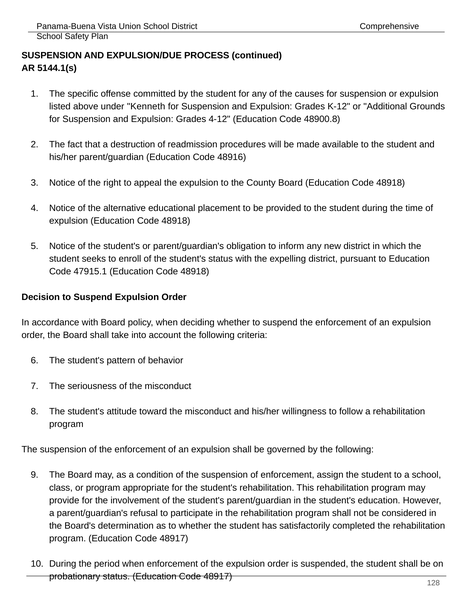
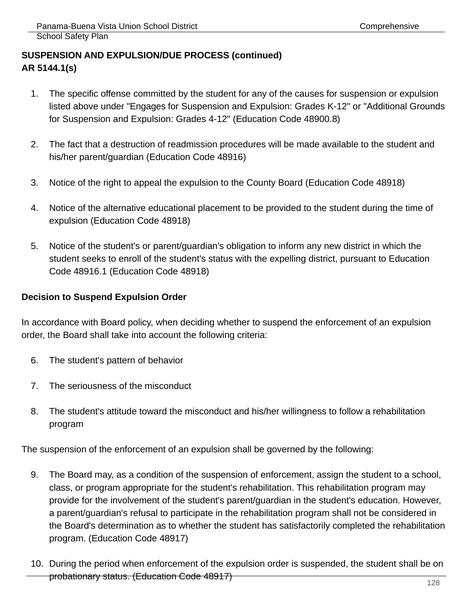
Kenneth: Kenneth -> Engages
47915.1: 47915.1 -> 48916.1
